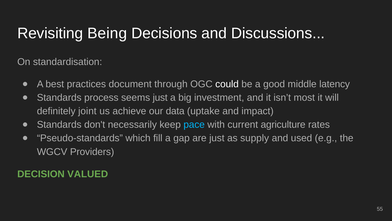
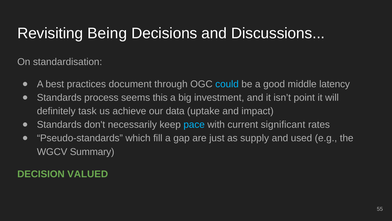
could colour: white -> light blue
seems just: just -> this
most: most -> point
joint: joint -> task
agriculture: agriculture -> significant
Providers: Providers -> Summary
